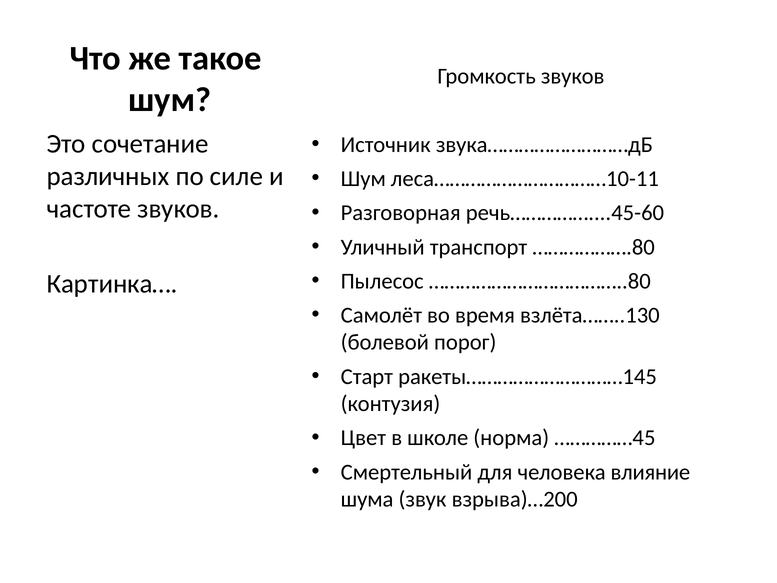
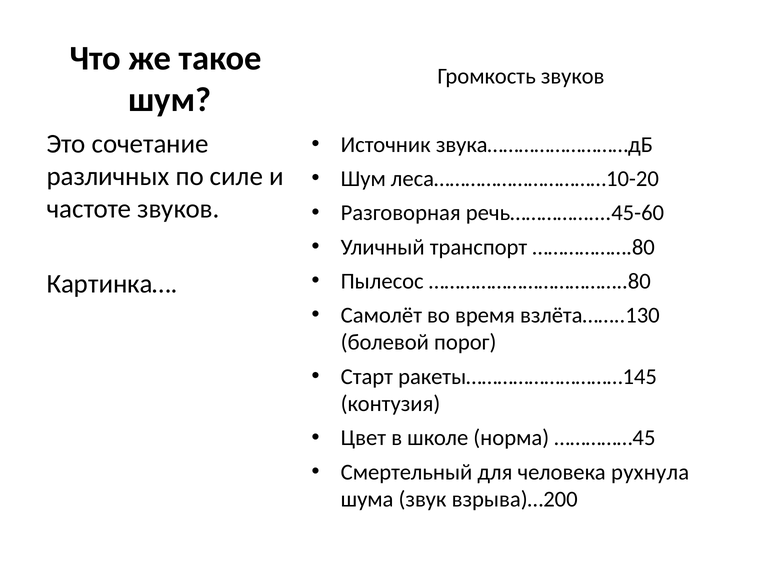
леса……………………………10-11: леса……………………………10-11 -> леса……………………………10-20
влияние: влияние -> рухнула
